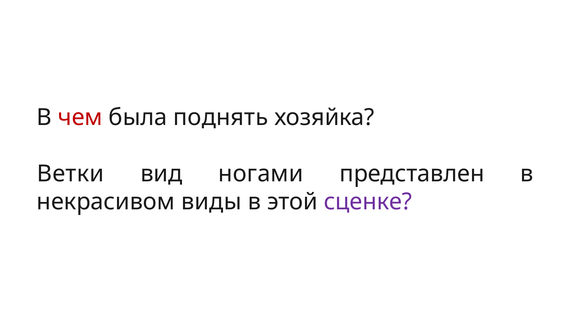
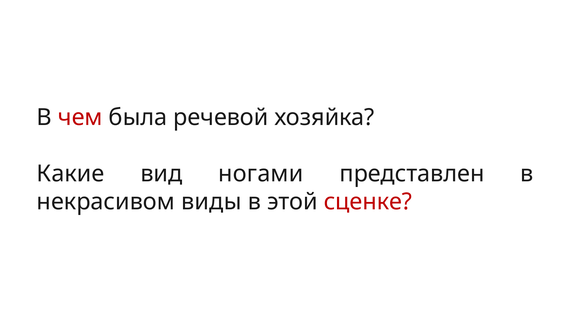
поднять: поднять -> речевой
Ветки: Ветки -> Какие
сценке colour: purple -> red
